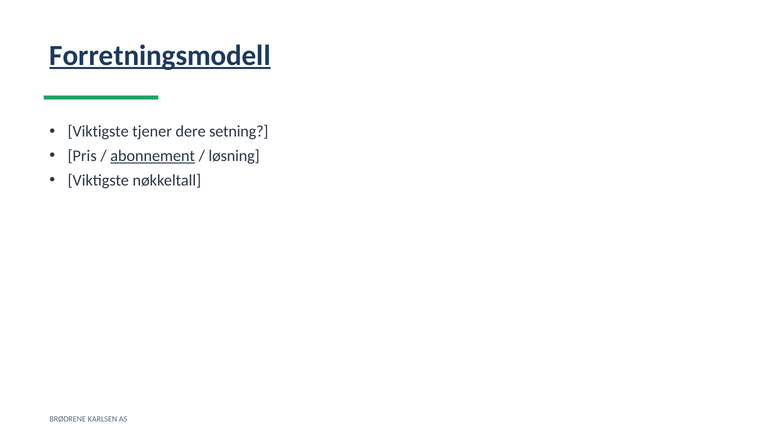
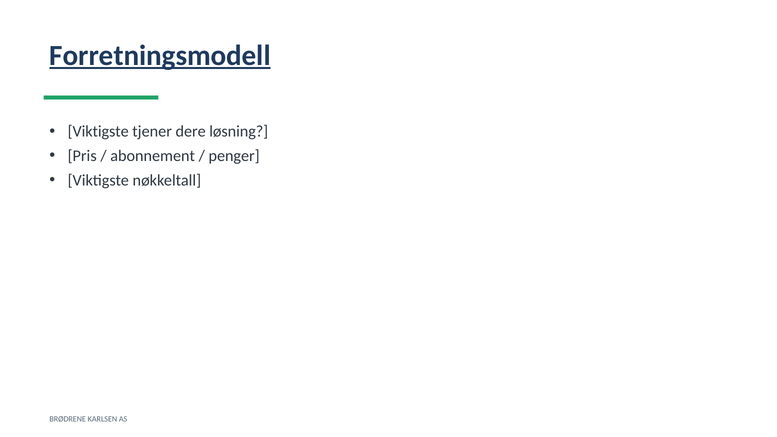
setning: setning -> løsning
abonnement underline: present -> none
løsning: løsning -> penger
